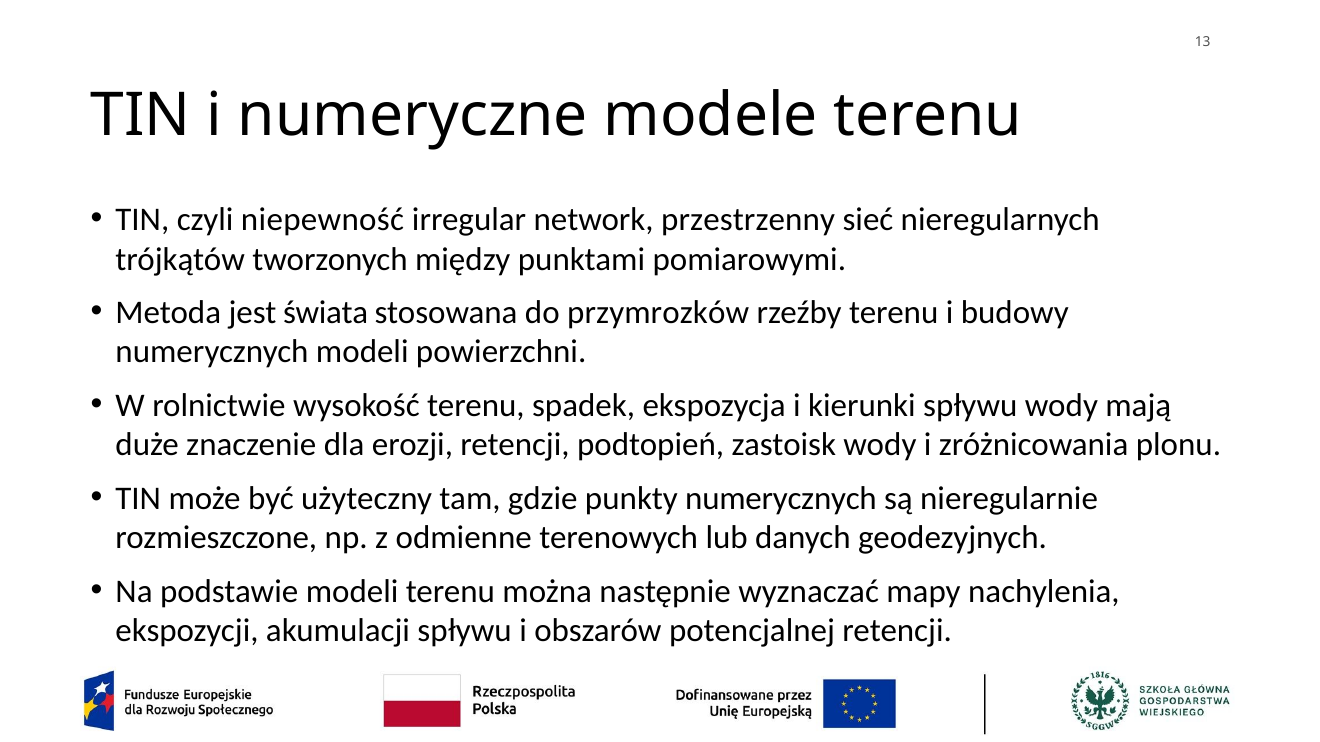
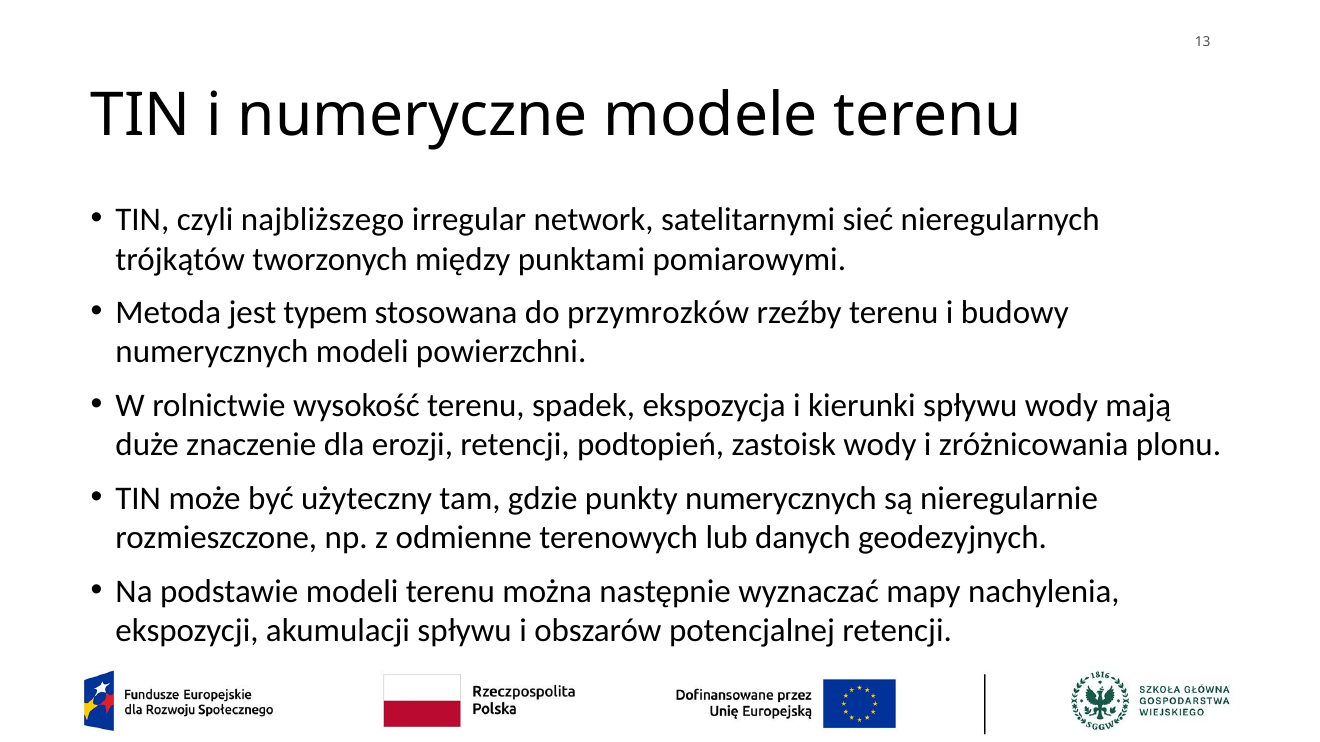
niepewność: niepewność -> najbliższego
przestrzenny: przestrzenny -> satelitarnymi
świata: świata -> typem
